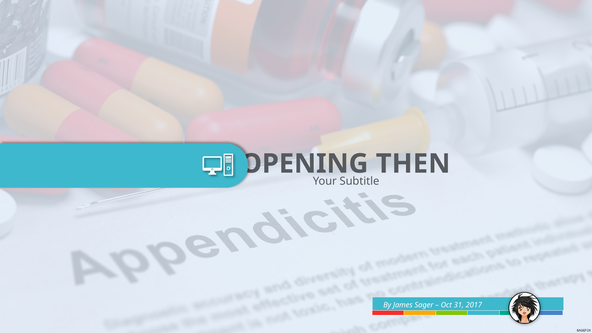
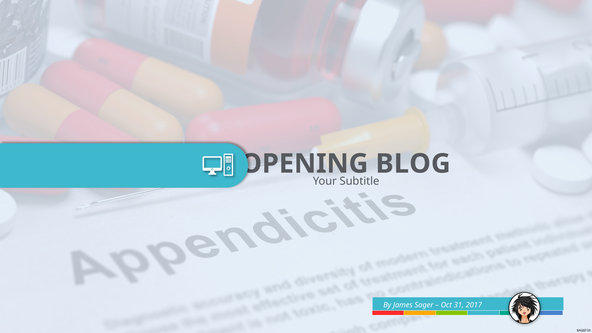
THEN: THEN -> BLOG
